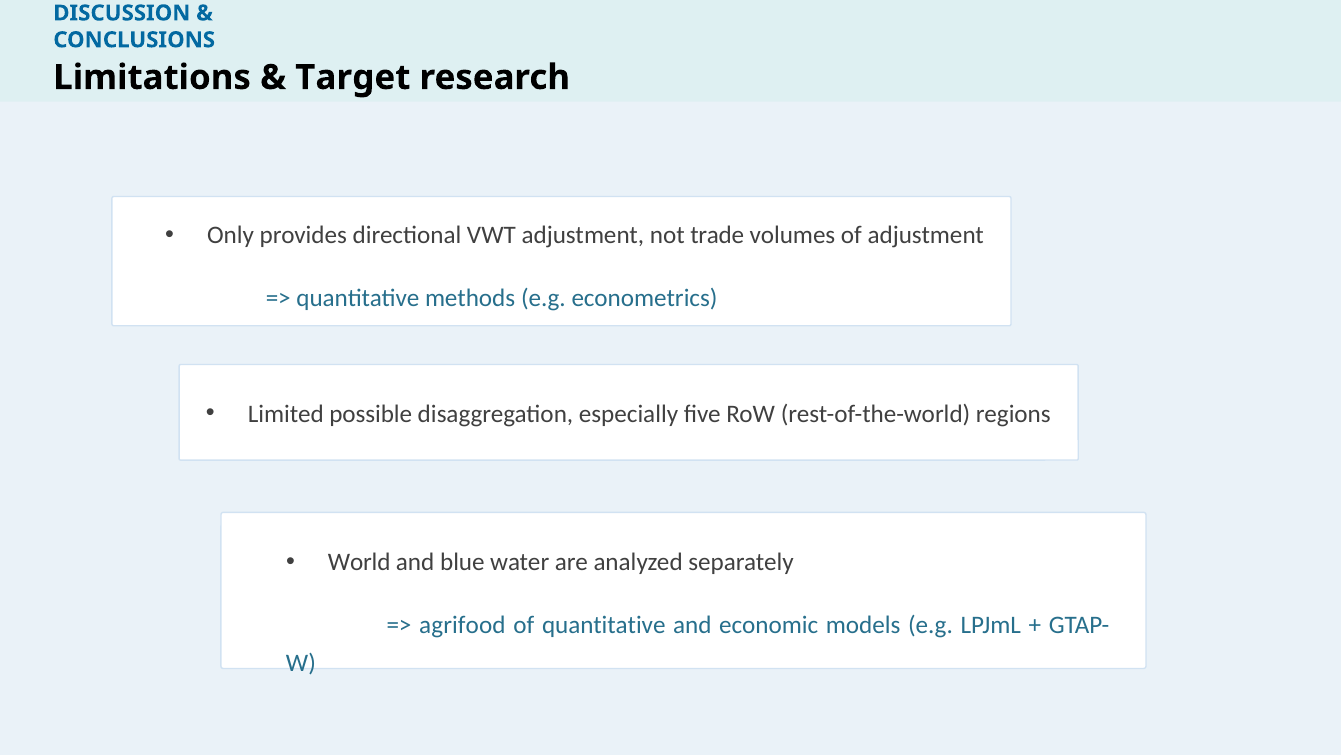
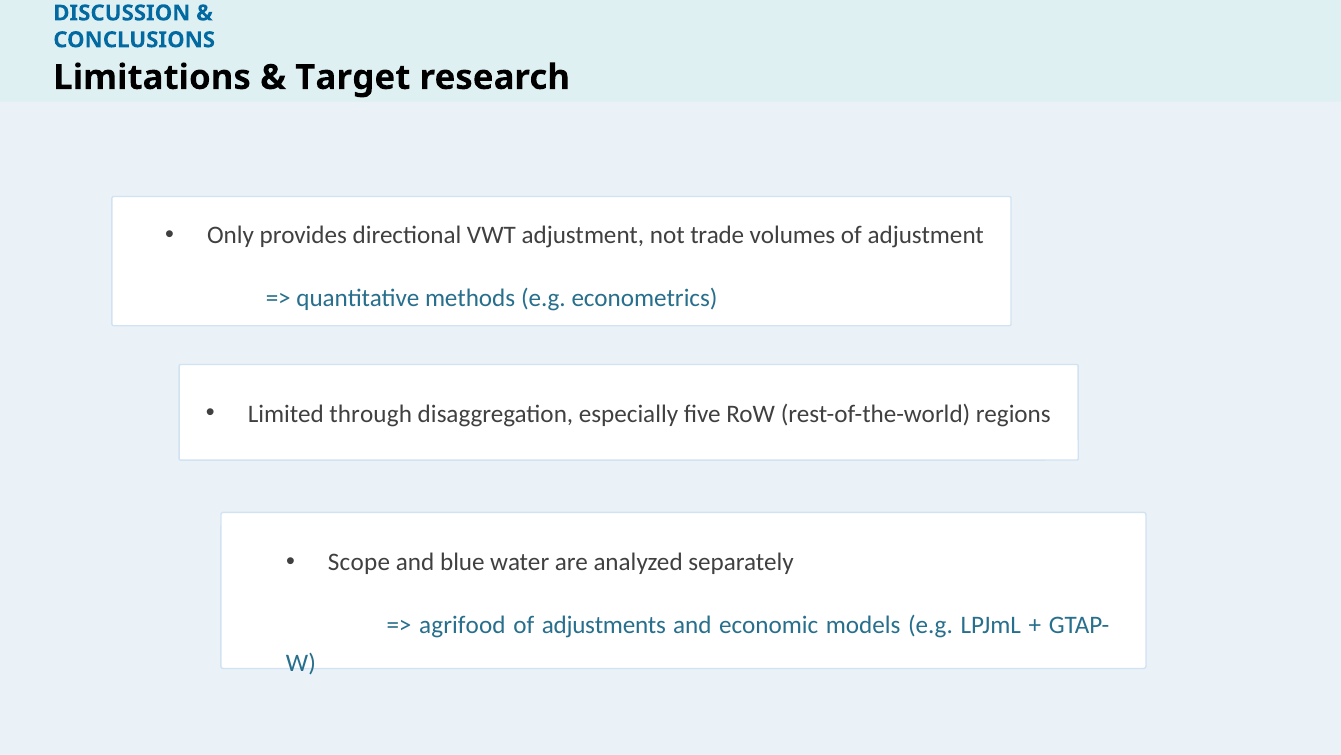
possible: possible -> through
World: World -> Scope
of quantitative: quantitative -> adjustments
